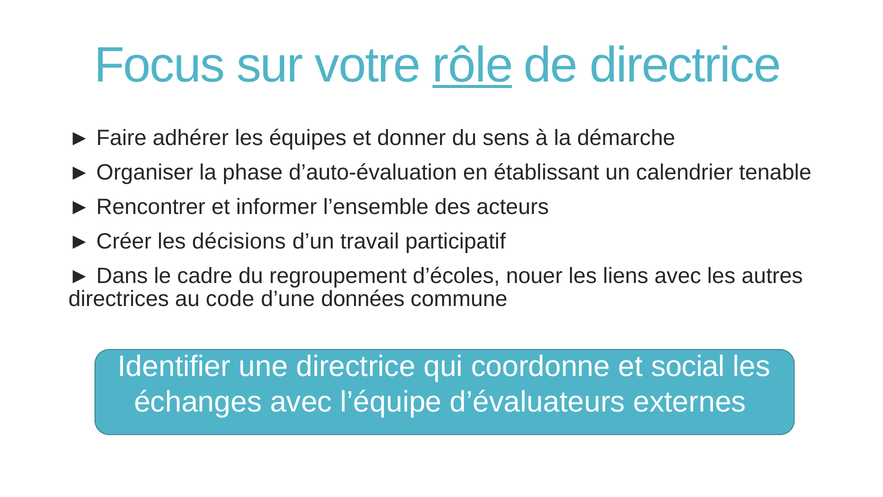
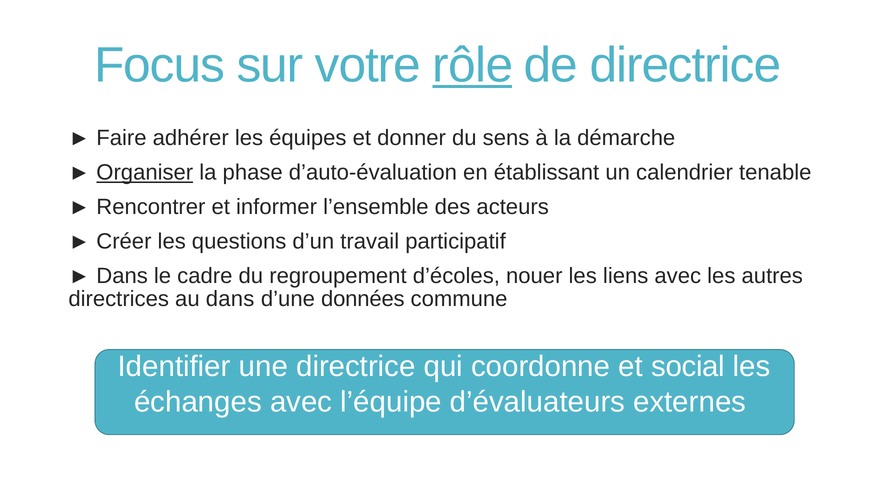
Organiser underline: none -> present
décisions: décisions -> questions
au code: code -> dans
